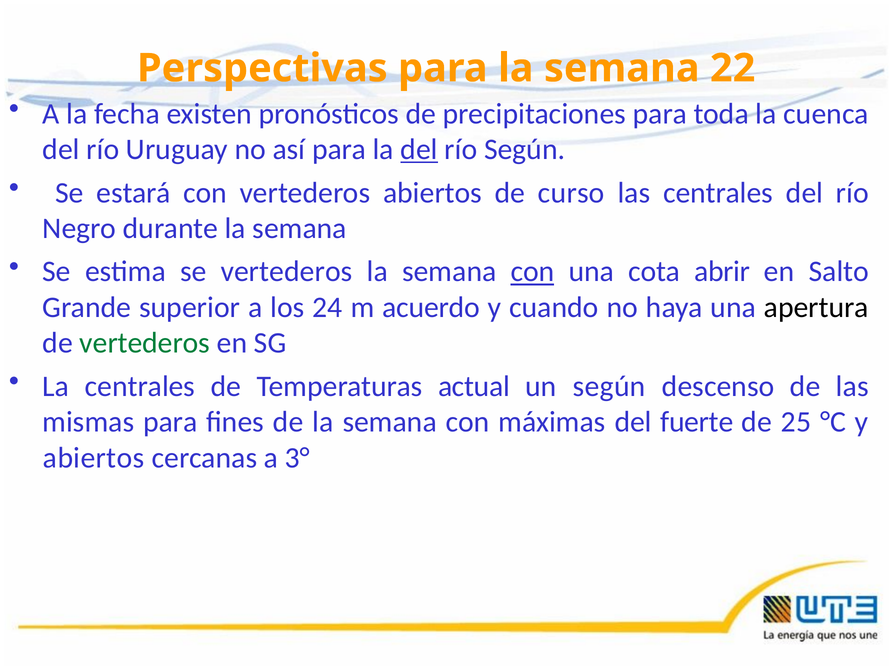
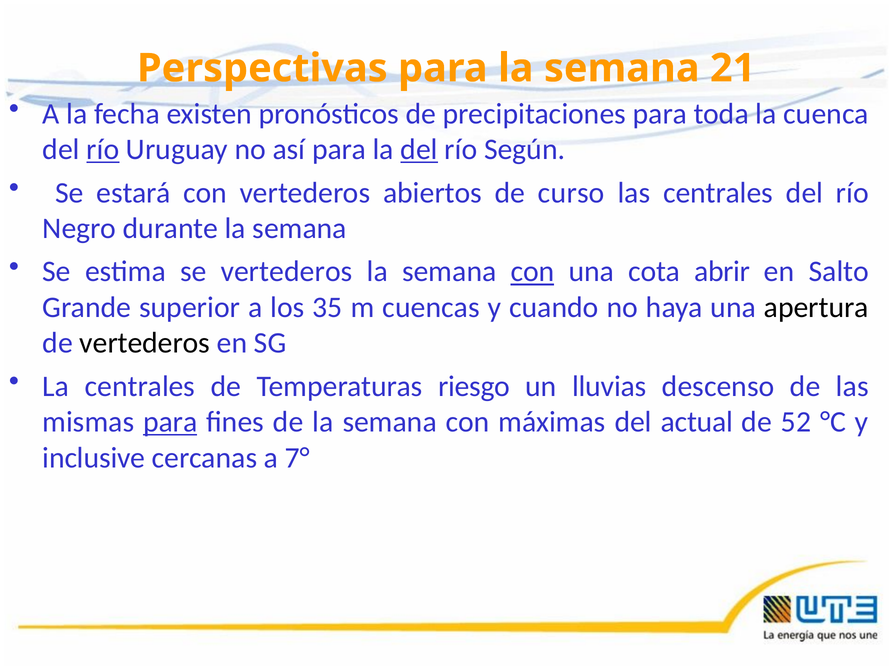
22: 22 -> 21
río at (103, 149) underline: none -> present
24: 24 -> 35
acuerdo: acuerdo -> cuencas
vertederos at (145, 343) colour: green -> black
actual: actual -> riesgo
un según: según -> lluvias
para at (170, 422) underline: none -> present
fuerte: fuerte -> actual
25: 25 -> 52
abiertos at (94, 458): abiertos -> inclusive
3°: 3° -> 7°
